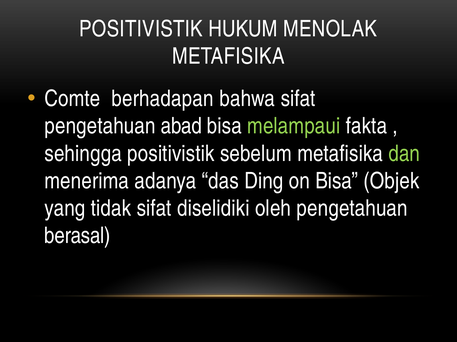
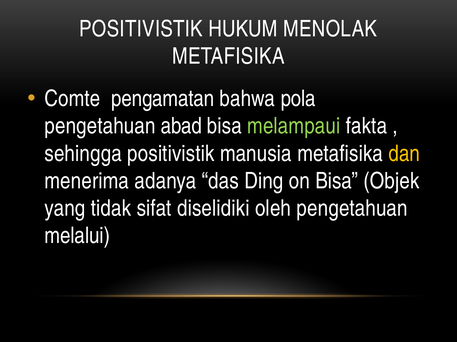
berhadapan: berhadapan -> pengamatan
bahwa sifat: sifat -> pola
sebelum: sebelum -> manusia
dan colour: light green -> yellow
berasal: berasal -> melalui
